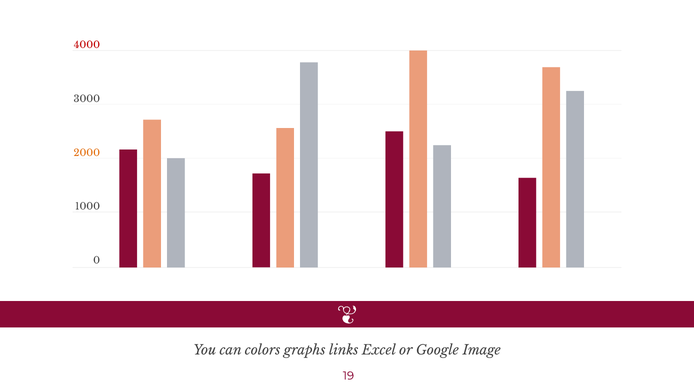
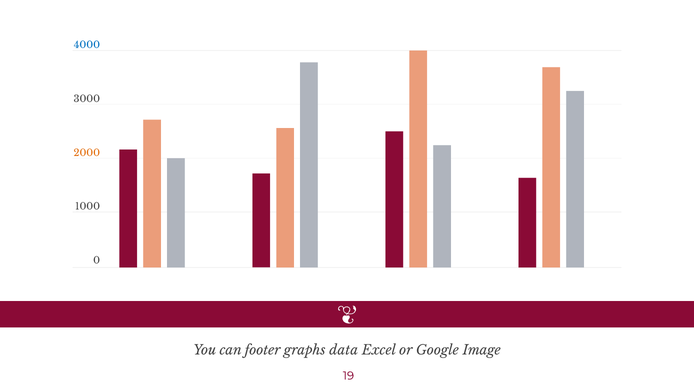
4000 colour: red -> blue
colors: colors -> footer
links: links -> data
